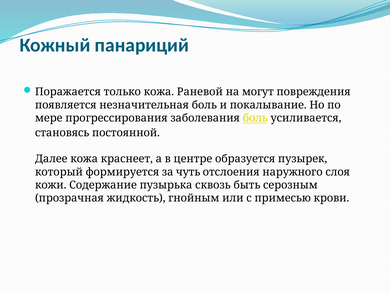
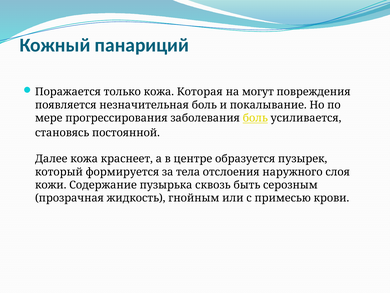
Раневой: Раневой -> Которая
чуть: чуть -> тела
